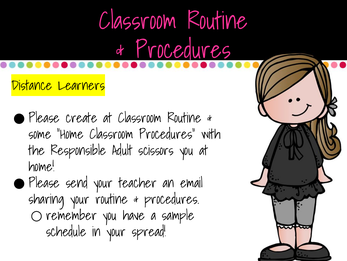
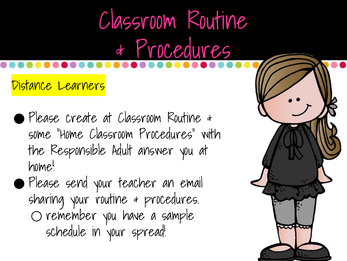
scissors: scissors -> answer
